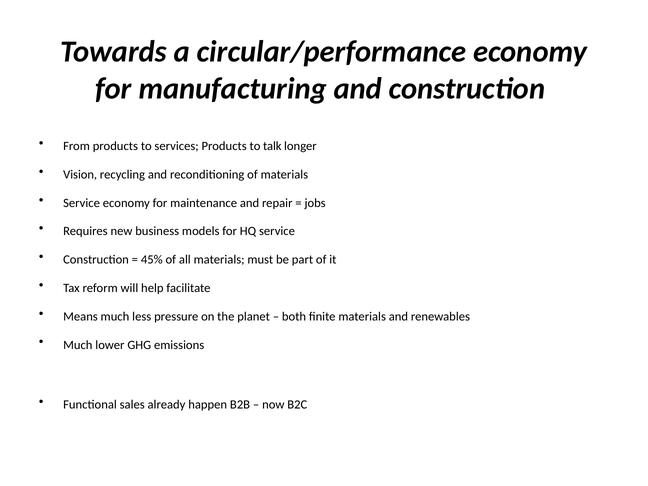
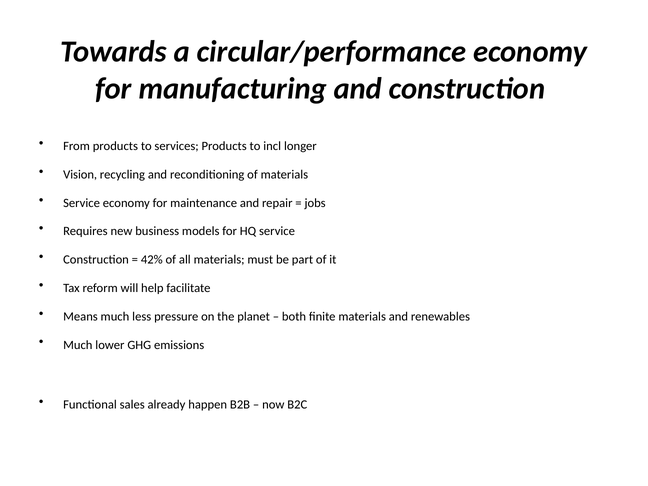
talk: talk -> incl
45%: 45% -> 42%
